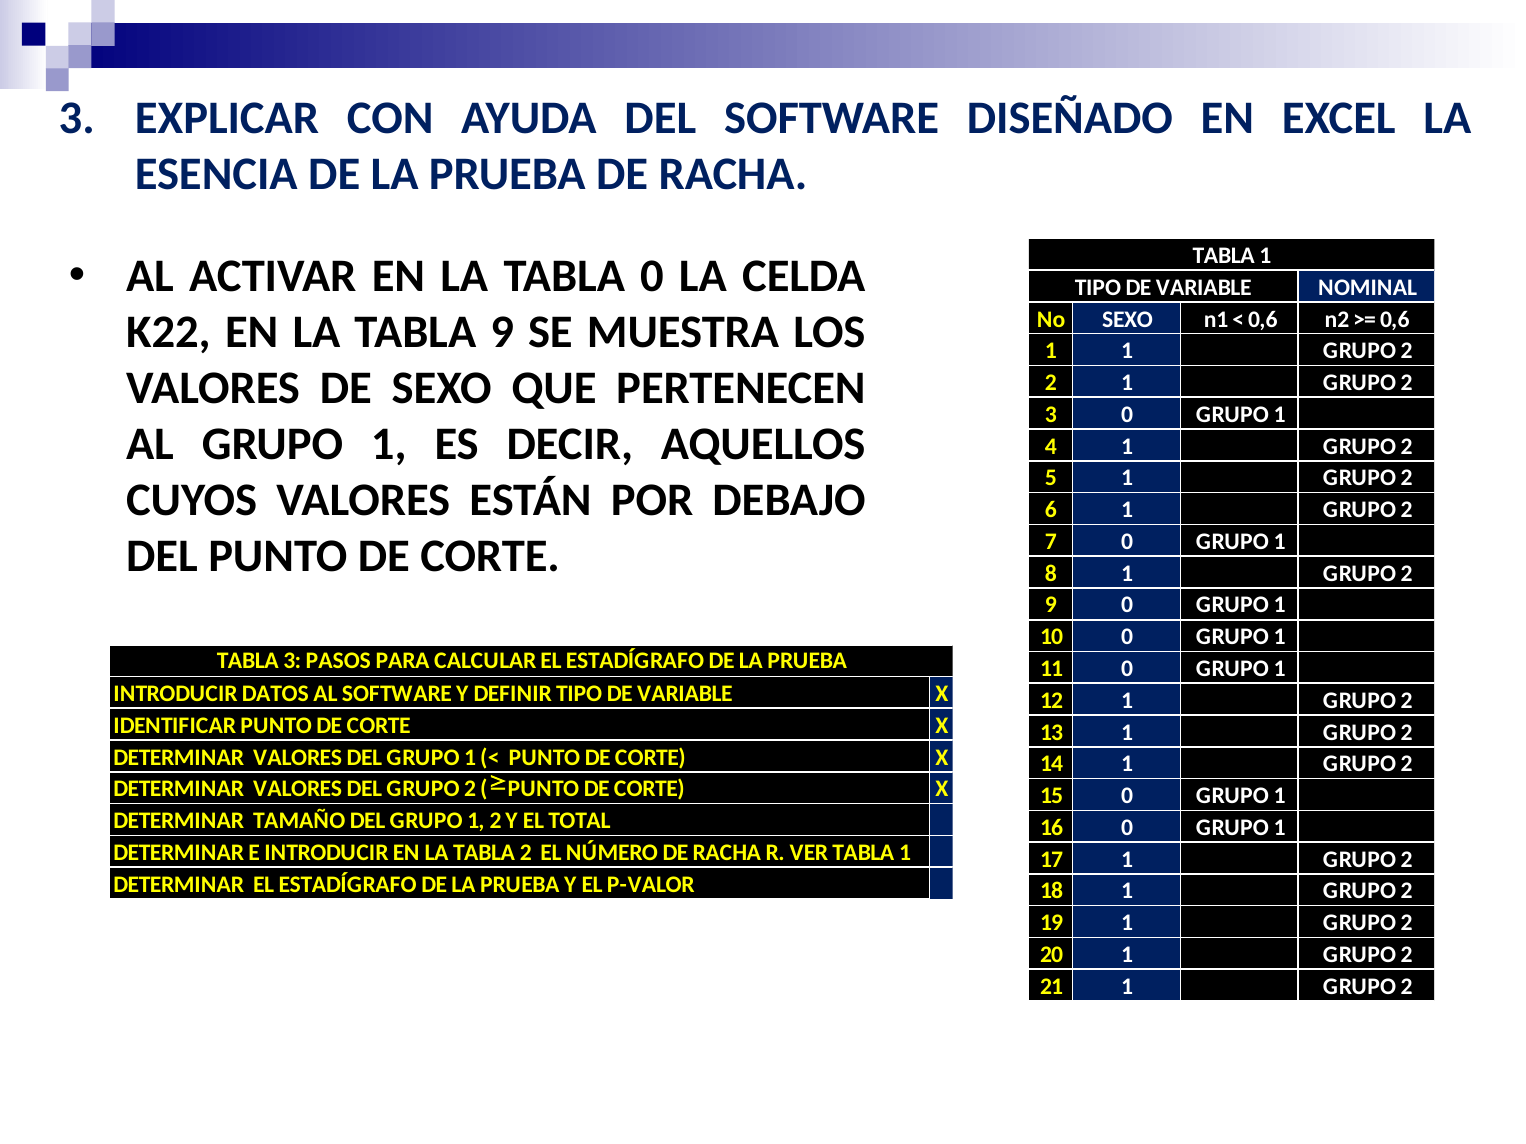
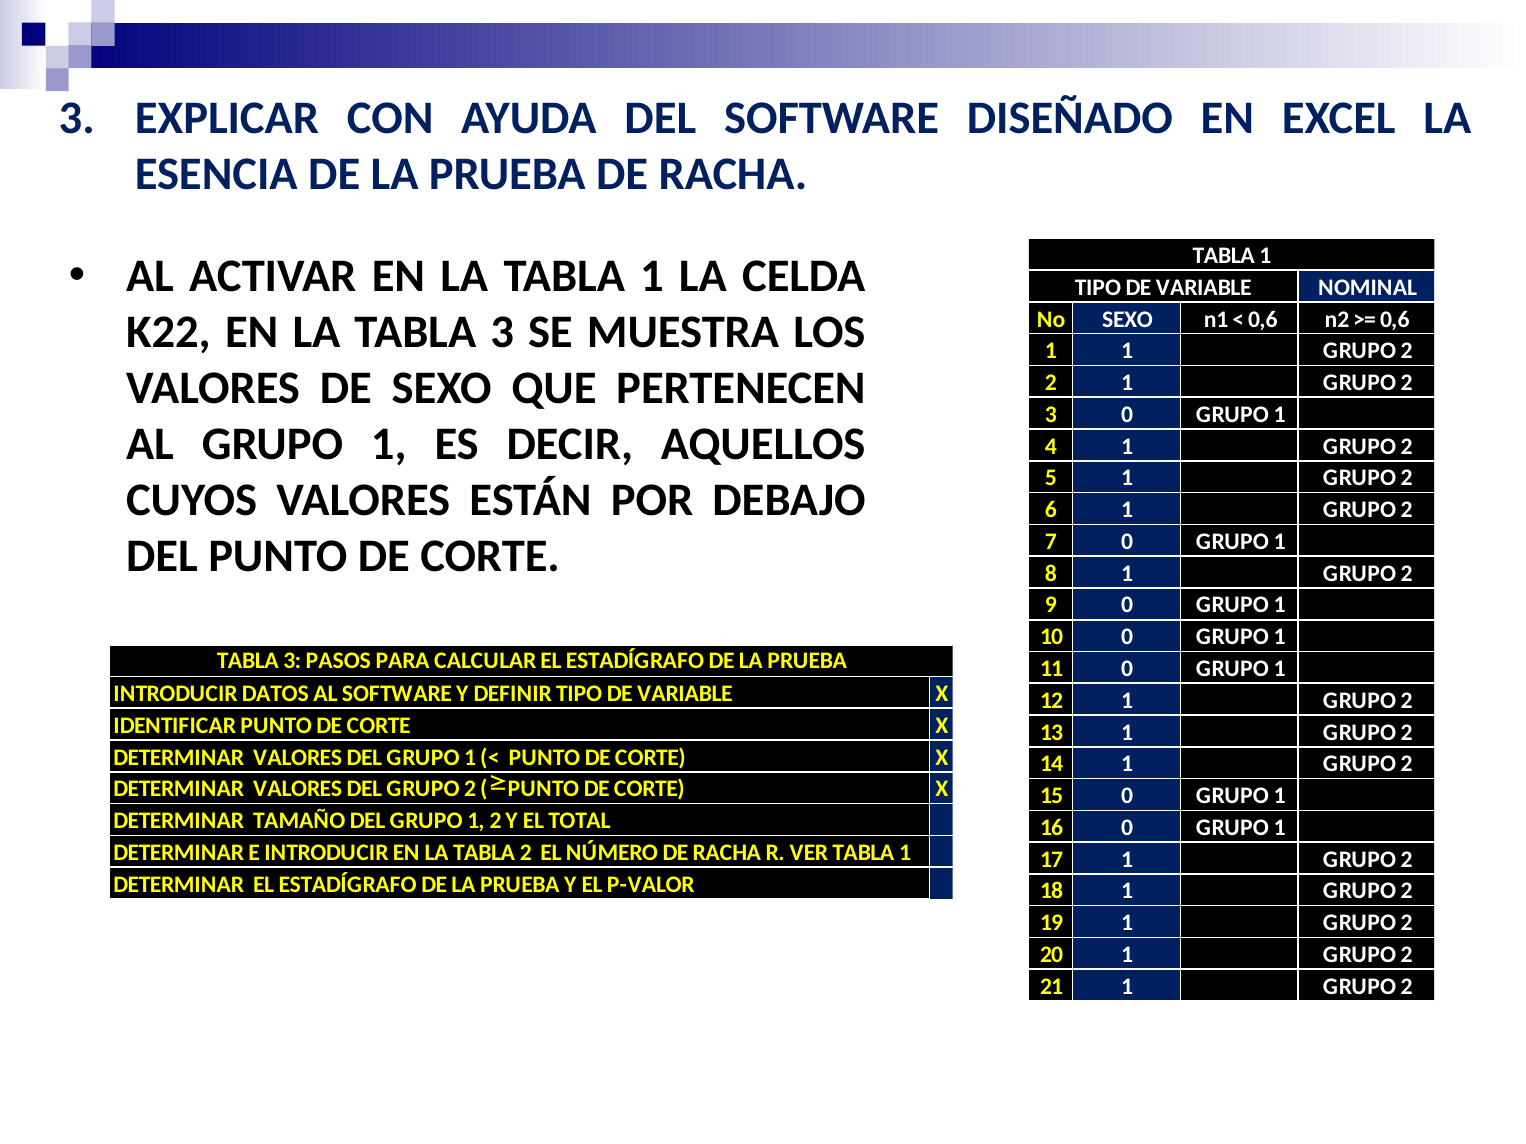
LA TABLA 0: 0 -> 1
LA TABLA 9: 9 -> 3
